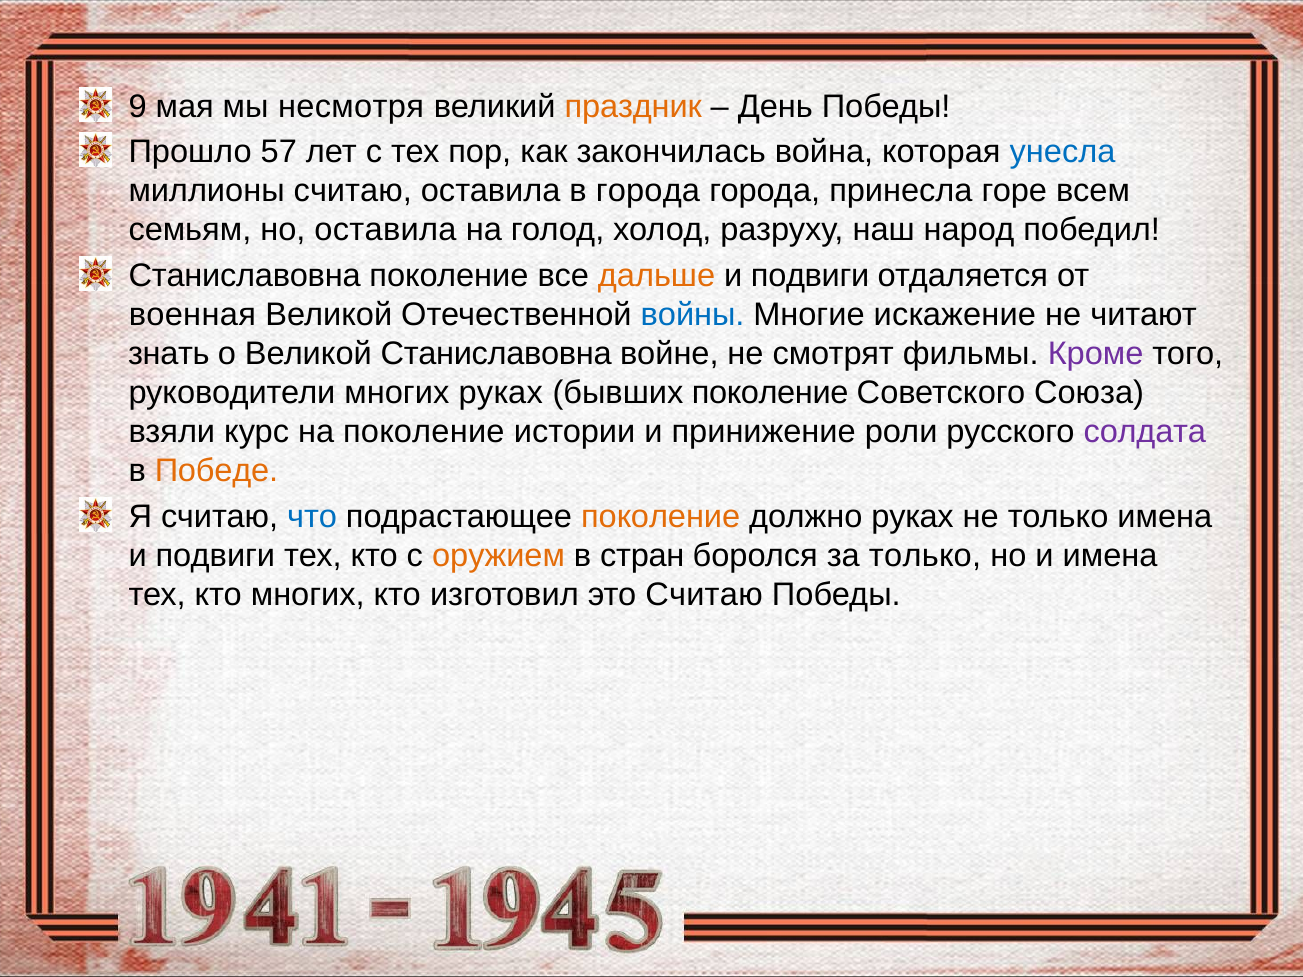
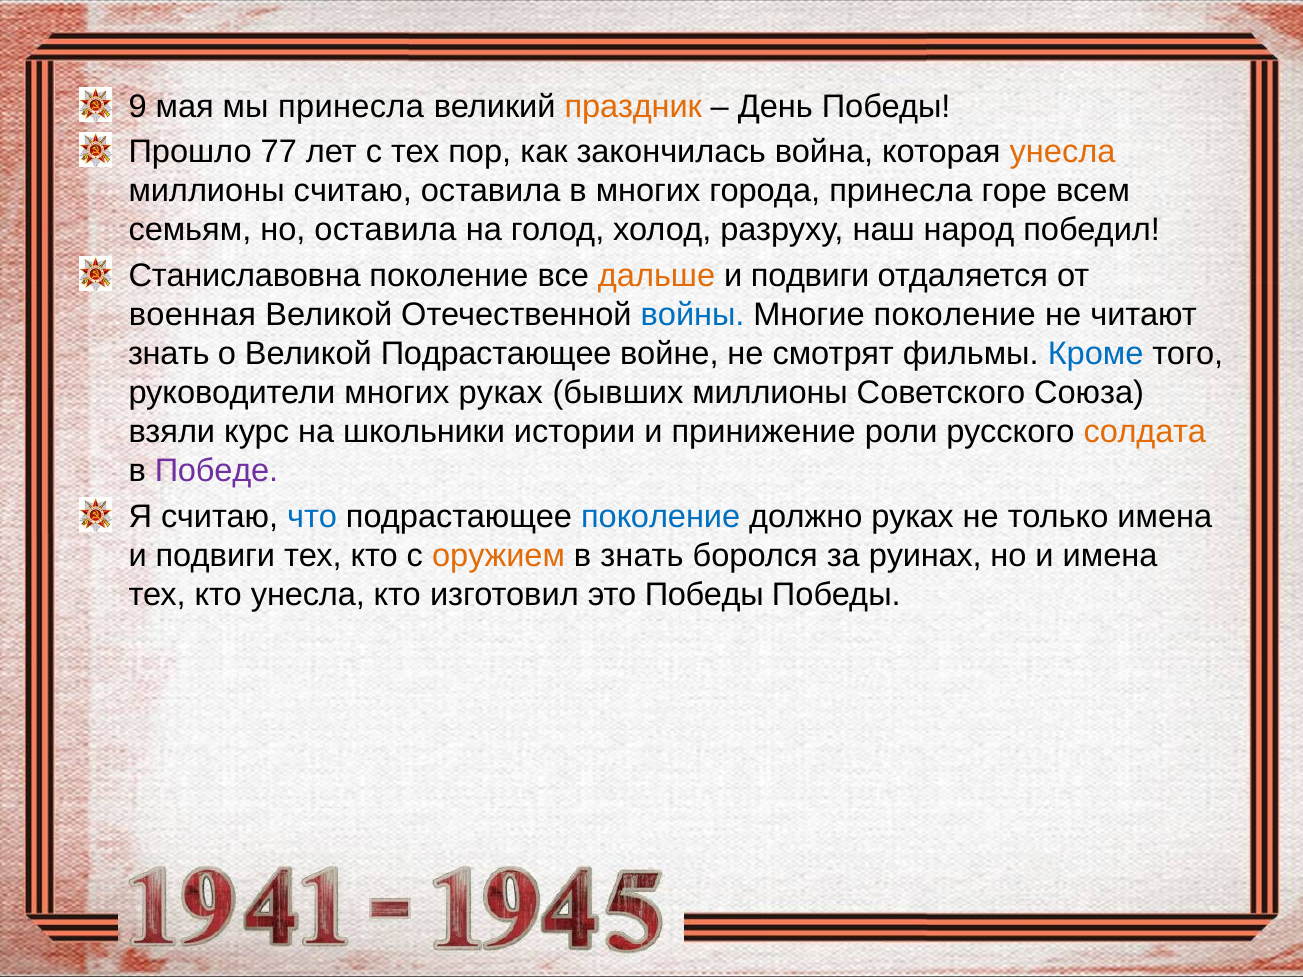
мы несмотря: несмотря -> принесла
57: 57 -> 77
унесла at (1063, 152) colour: blue -> orange
в города: города -> многих
Многие искажение: искажение -> поколение
Великой Станиславовна: Станиславовна -> Подрастающее
Кроме colour: purple -> blue
бывших поколение: поколение -> миллионы
на поколение: поколение -> школьники
солдата colour: purple -> orange
Победе colour: orange -> purple
поколение at (661, 517) colour: orange -> blue
в стран: стран -> знать
за только: только -> руинах
кто многих: многих -> унесла
это Считаю: Считаю -> Победы
